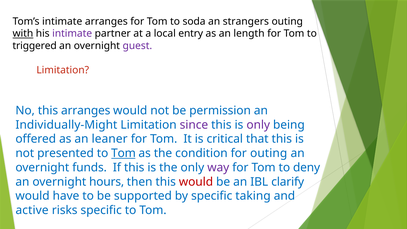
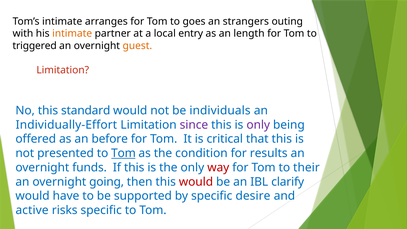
soda: soda -> goes
with underline: present -> none
intimate at (72, 34) colour: purple -> orange
guest colour: purple -> orange
this arranges: arranges -> standard
permission: permission -> individuals
Individually-Might: Individually-Might -> Individually-Effort
leaner: leaner -> before
for outing: outing -> results
way colour: purple -> red
deny: deny -> their
hours: hours -> going
taking: taking -> desire
